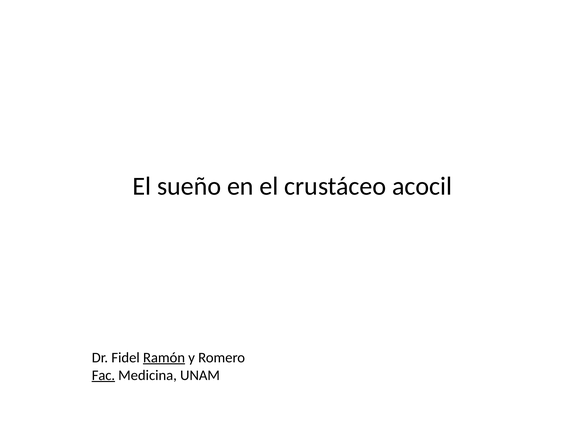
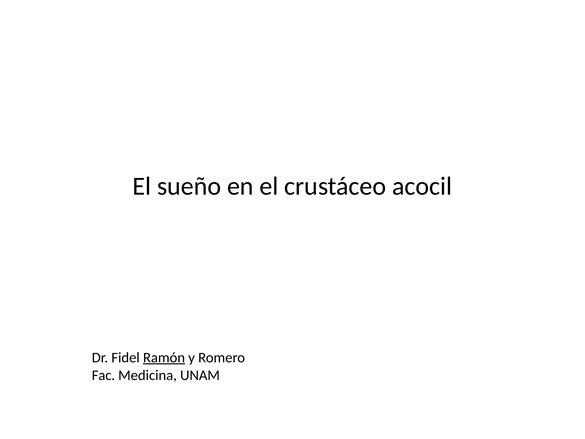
Fac underline: present -> none
